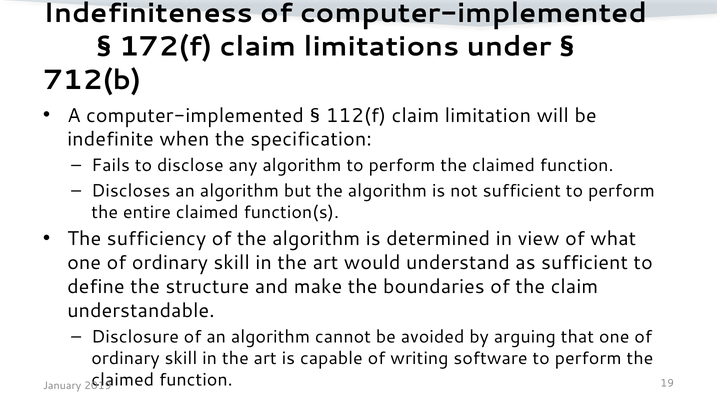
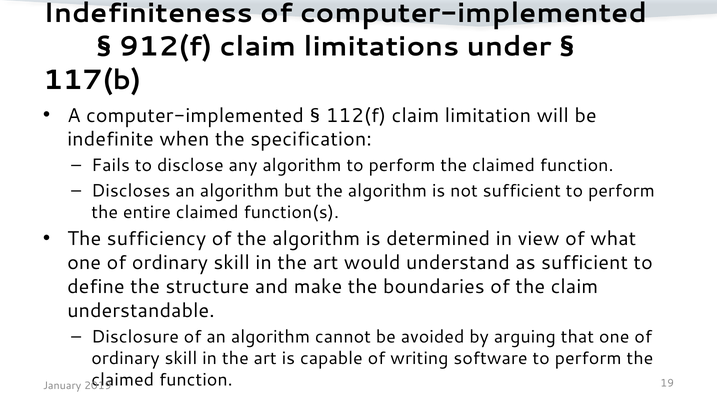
172(f: 172(f -> 912(f
712(b: 712(b -> 117(b
